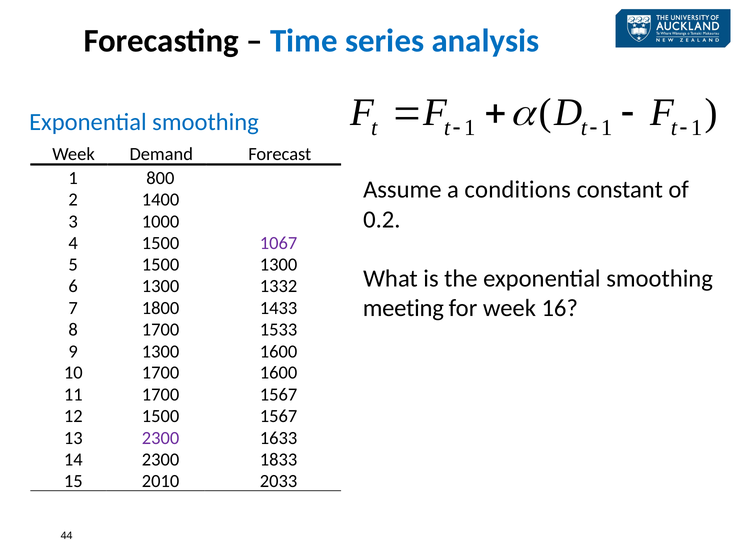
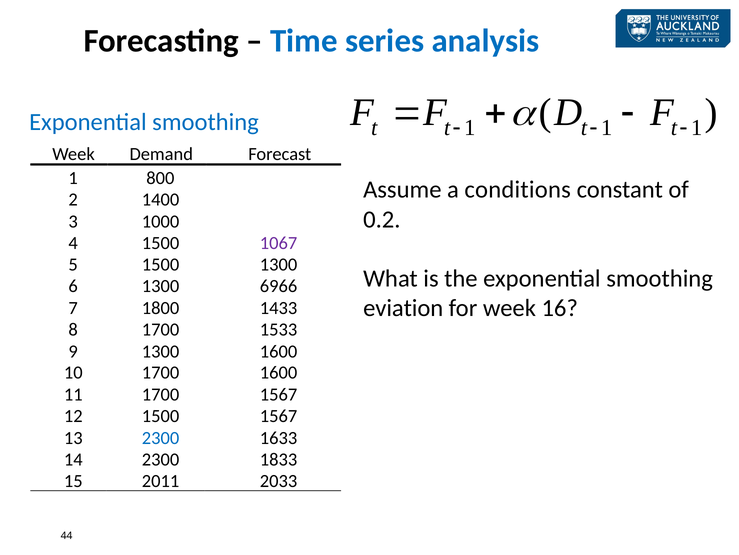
1332: 1332 -> 6966
meeting: meeting -> eviation
2300 at (161, 437) colour: purple -> blue
2010: 2010 -> 2011
